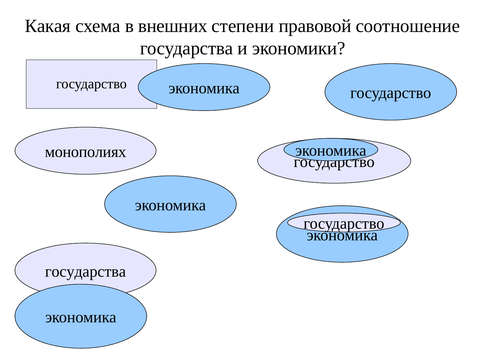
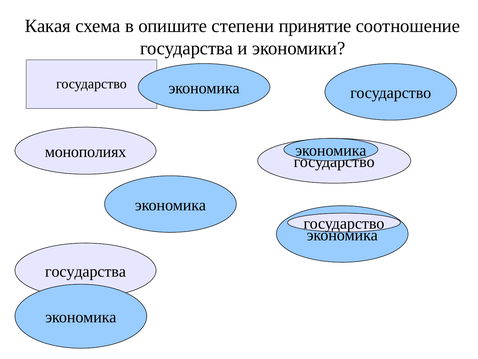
внешних: внешних -> опишите
правовой: правовой -> принятие
